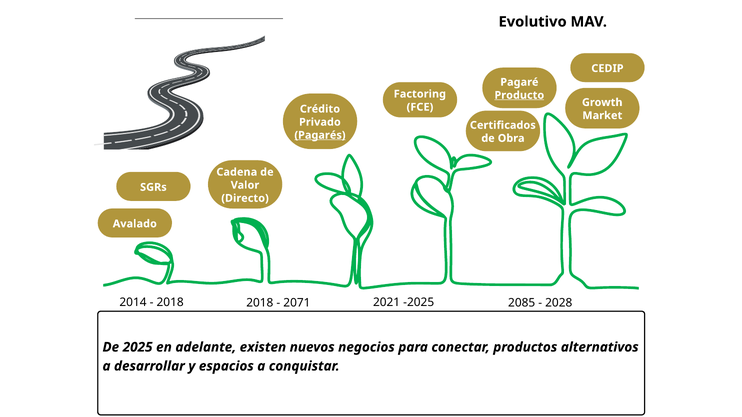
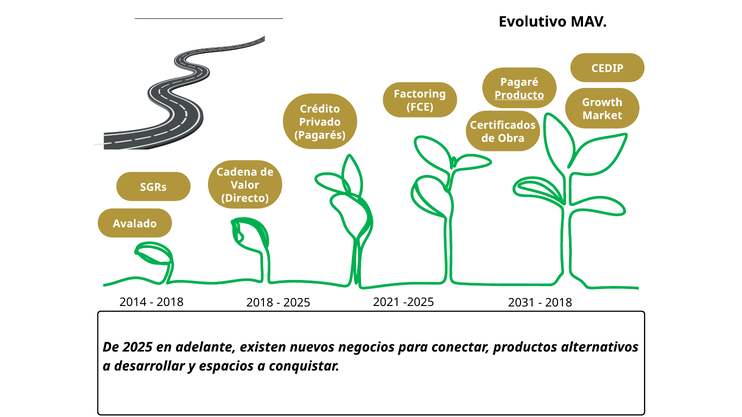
Pagarés underline: present -> none
2071 at (297, 303): 2071 -> 2025
2085: 2085 -> 2031
2028 at (559, 303): 2028 -> 2018
